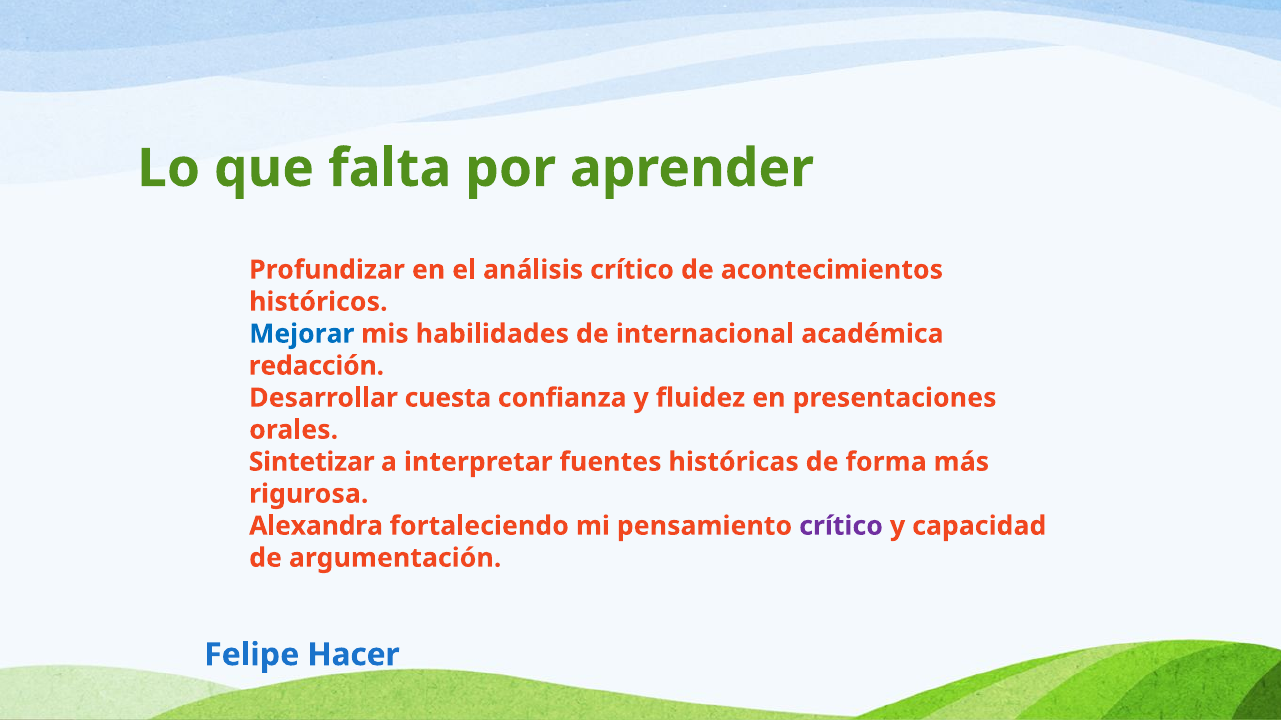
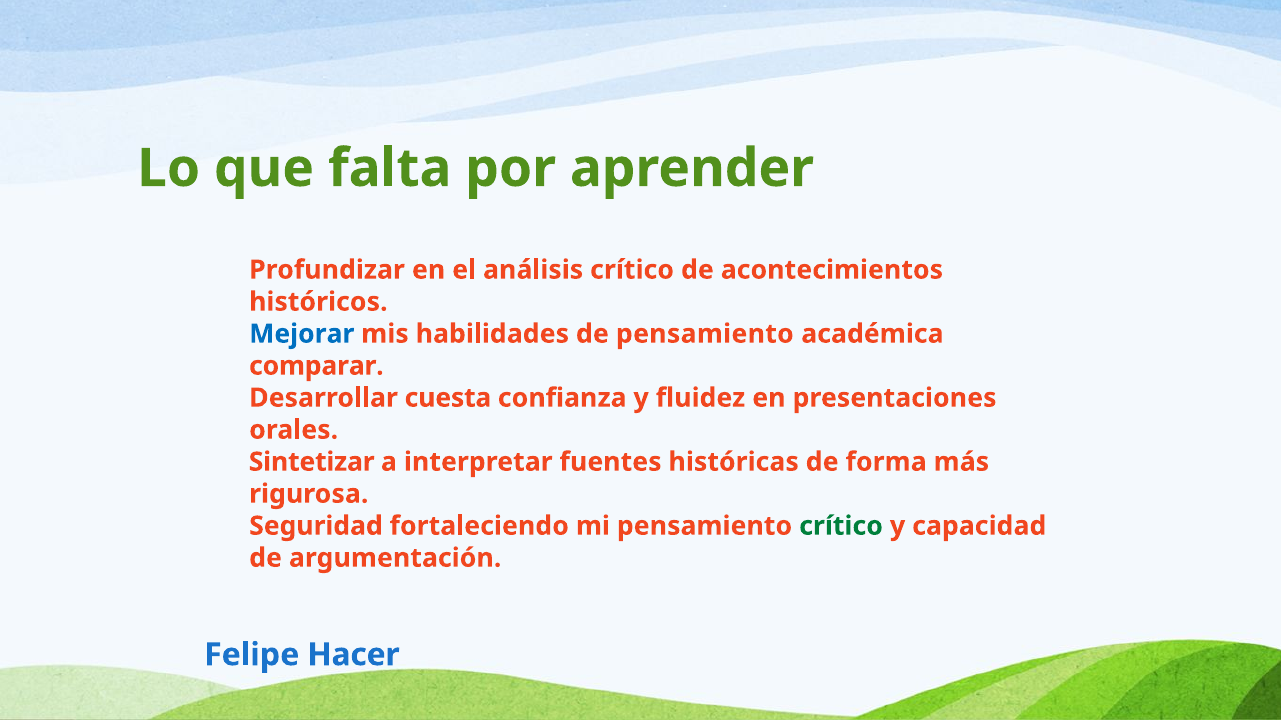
de internacional: internacional -> pensamiento
redacción: redacción -> comparar
Alexandra: Alexandra -> Seguridad
crítico at (841, 526) colour: purple -> green
